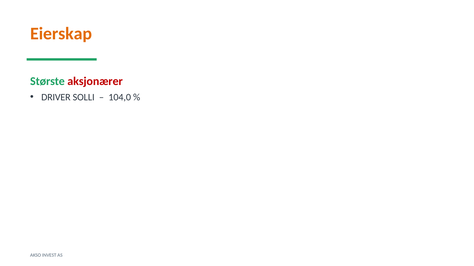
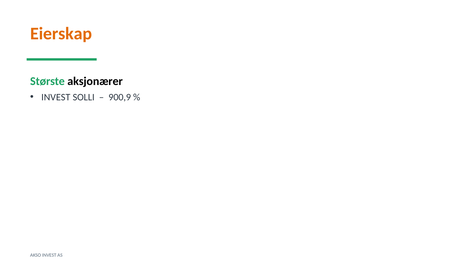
aksjonærer colour: red -> black
DRIVER at (56, 97): DRIVER -> INVEST
104,0: 104,0 -> 900,9
